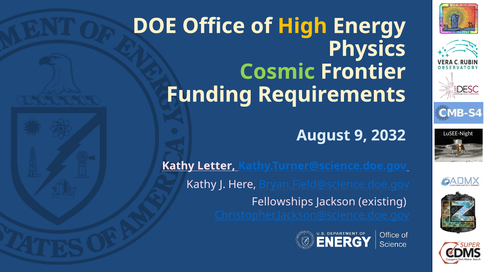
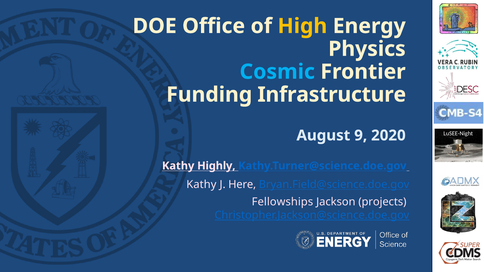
Cosmic colour: light green -> light blue
Requirements: Requirements -> Infrastructure
2032: 2032 -> 2020
Letter: Letter -> Highly
existing: existing -> projects
